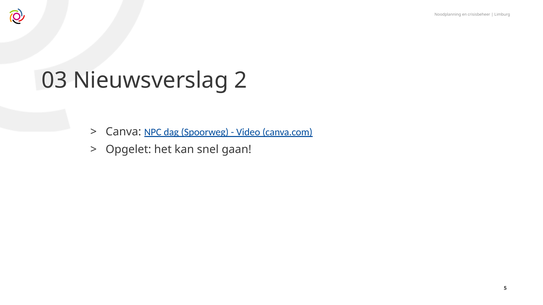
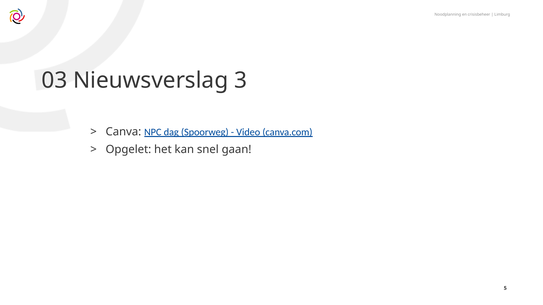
2: 2 -> 3
